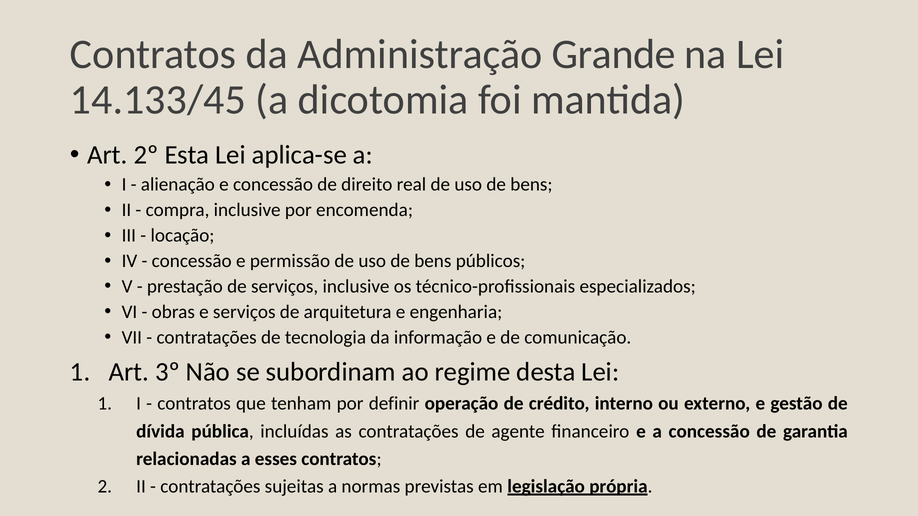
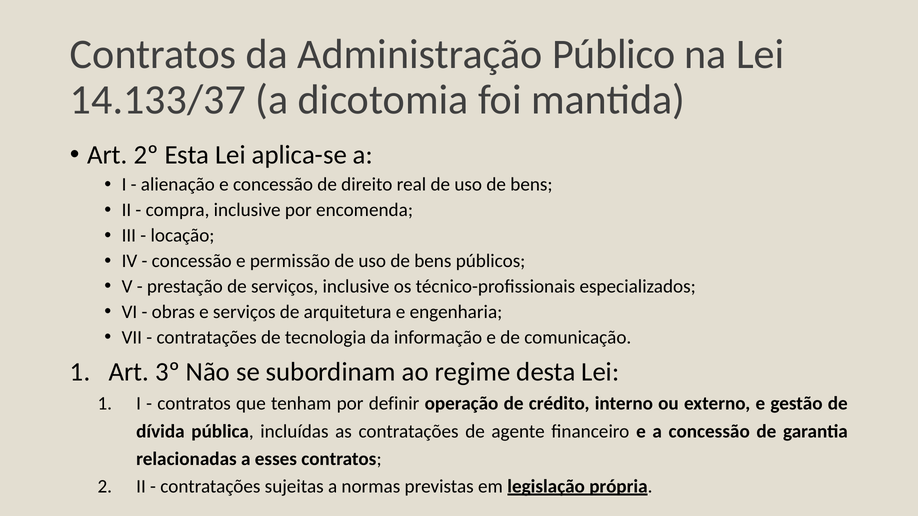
Grande: Grande -> Público
14.133/45: 14.133/45 -> 14.133/37
